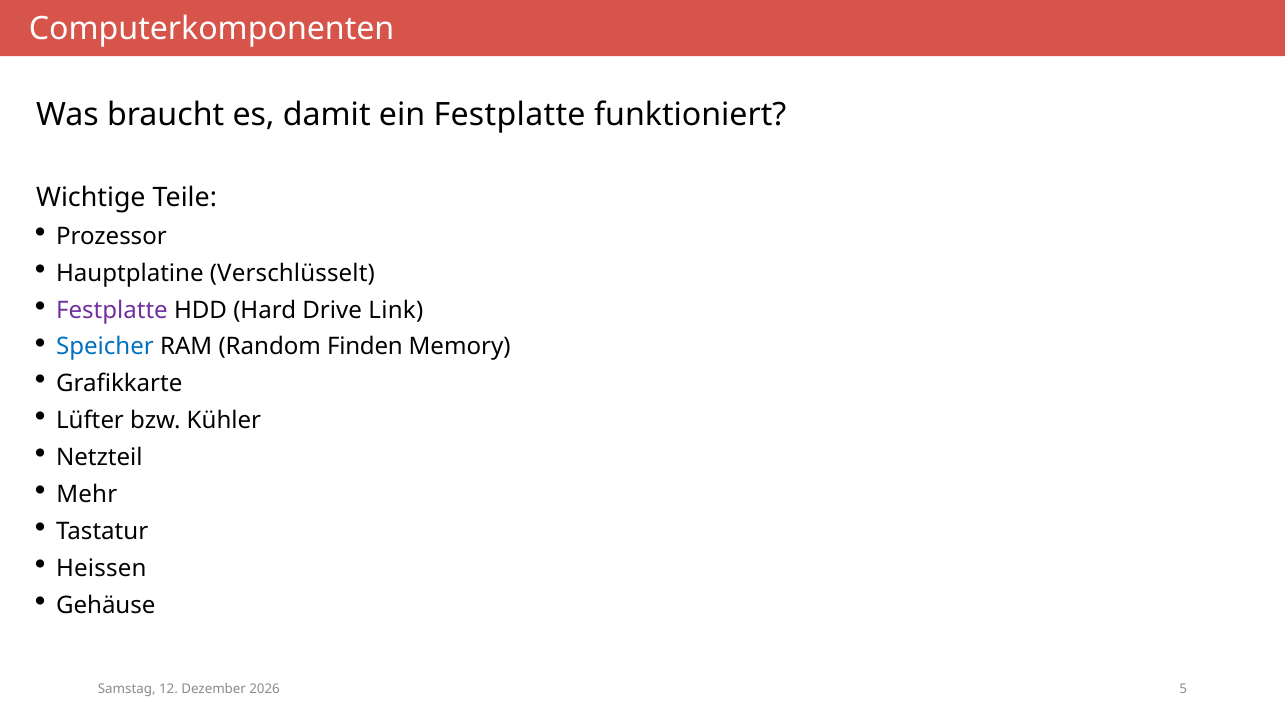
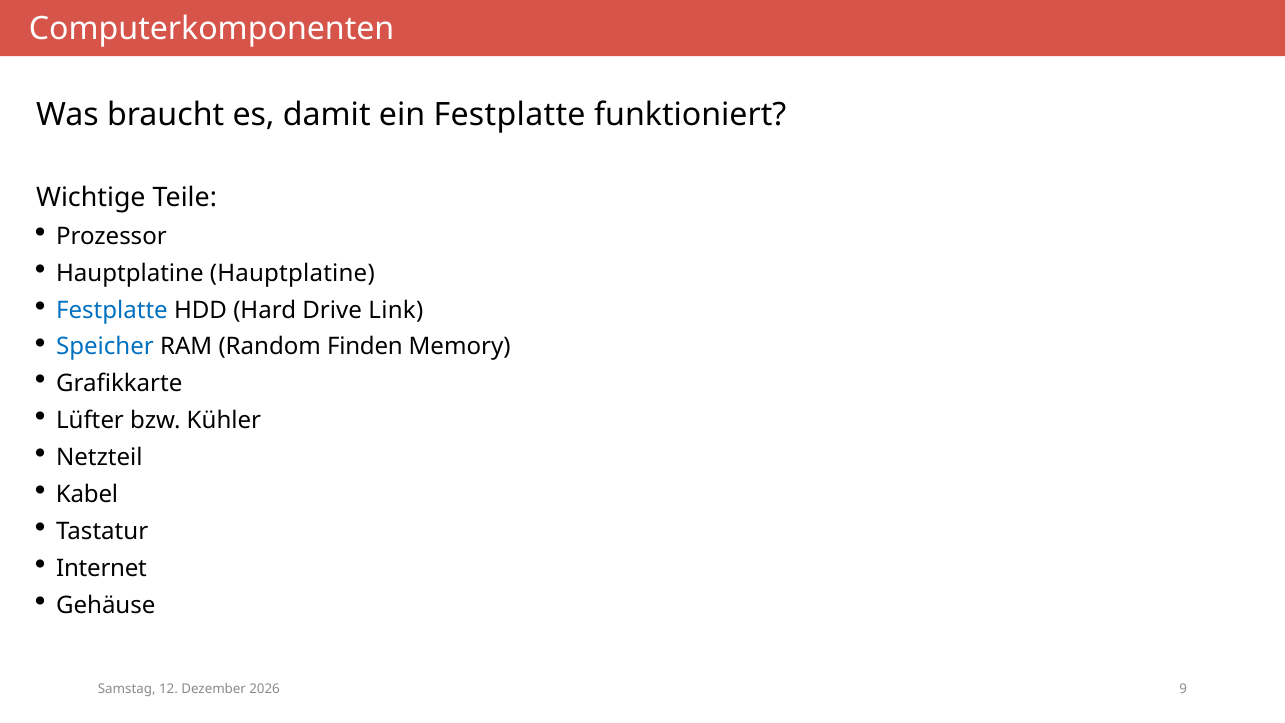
Hauptplatine Verschlüsselt: Verschlüsselt -> Hauptplatine
Festplatte at (112, 310) colour: purple -> blue
Mehr: Mehr -> Kabel
Heissen: Heissen -> Internet
5: 5 -> 9
